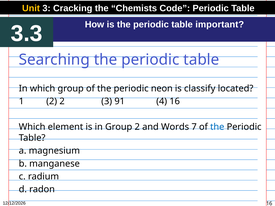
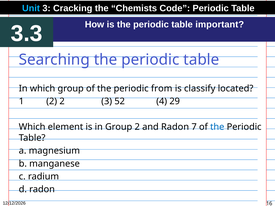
Unit colour: yellow -> light blue
neon: neon -> from
91: 91 -> 52
4 16: 16 -> 29
and Words: Words -> Radon
